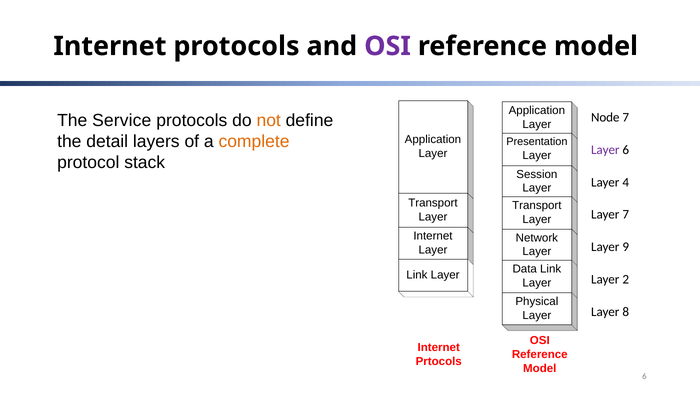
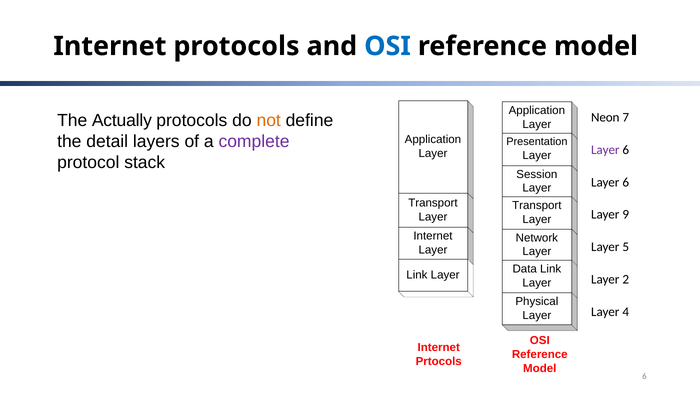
OSI at (388, 46) colour: purple -> blue
Node: Node -> Neon
Service: Service -> Actually
complete colour: orange -> purple
4 at (626, 182): 4 -> 6
Layer 7: 7 -> 9
9: 9 -> 5
8: 8 -> 4
